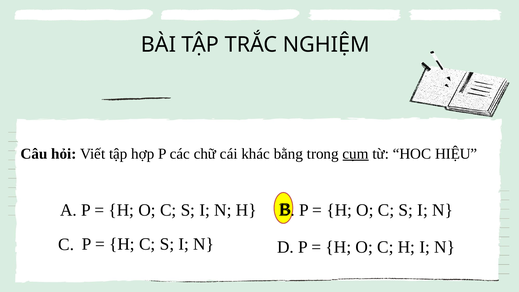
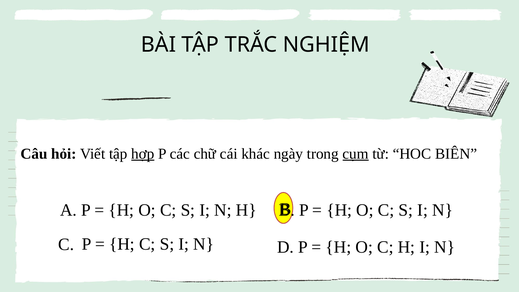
hợp underline: none -> present
bằng: bằng -> ngày
HIỆU: HIỆU -> BIÊN
